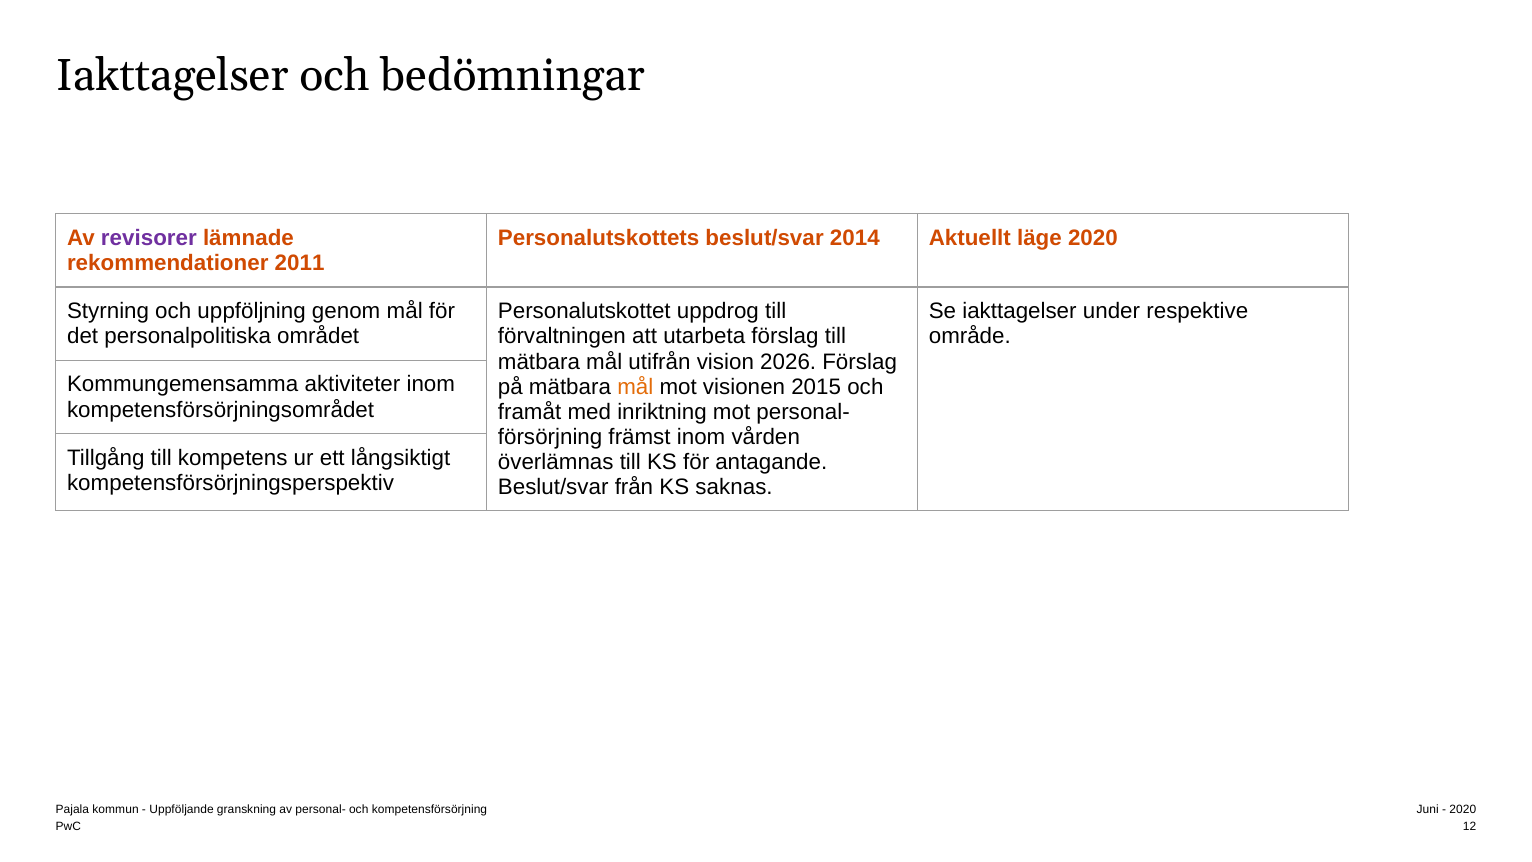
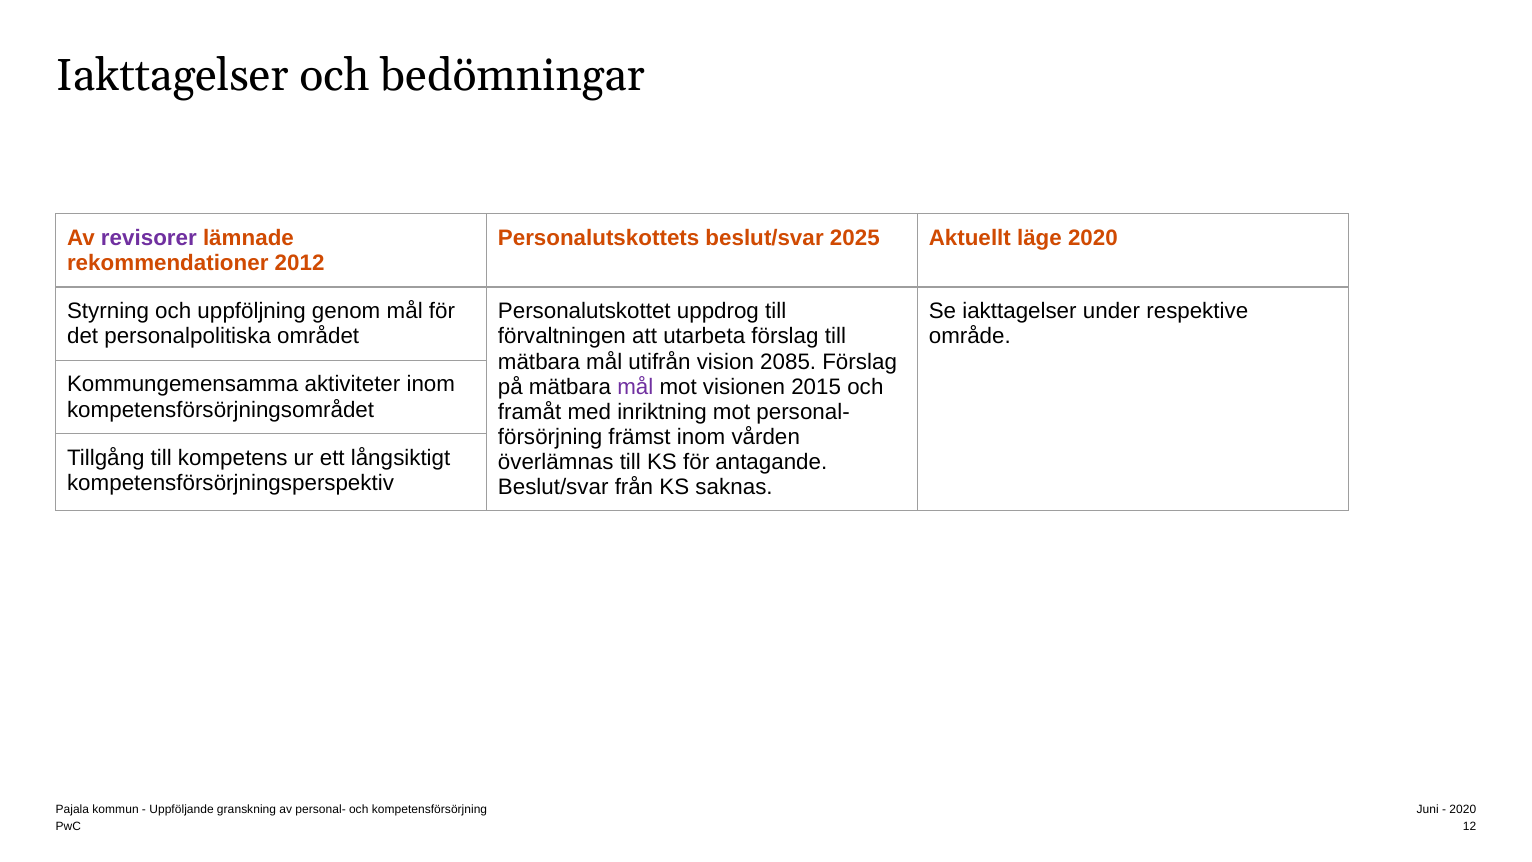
2014: 2014 -> 2025
2011: 2011 -> 2012
2026: 2026 -> 2085
mål at (635, 387) colour: orange -> purple
